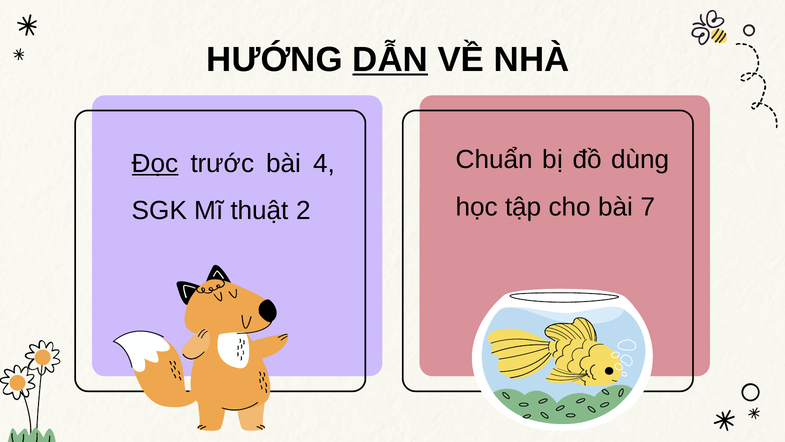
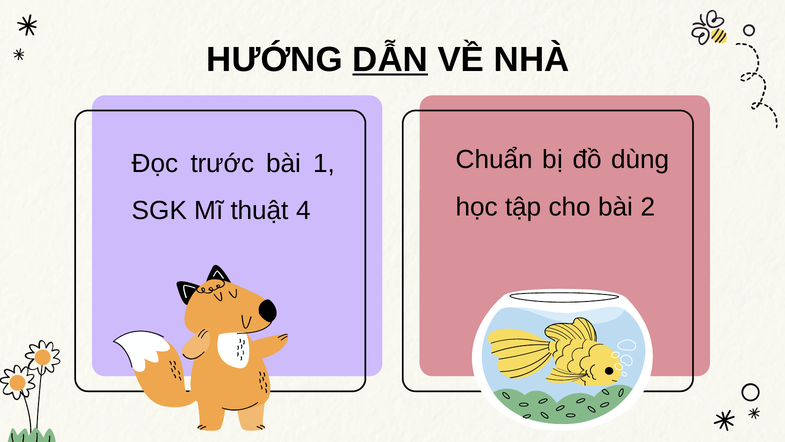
Đọc underline: present -> none
4: 4 -> 1
7: 7 -> 2
2: 2 -> 4
